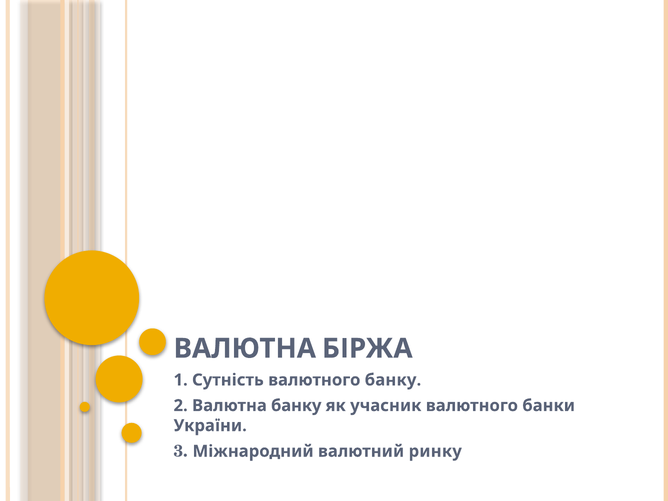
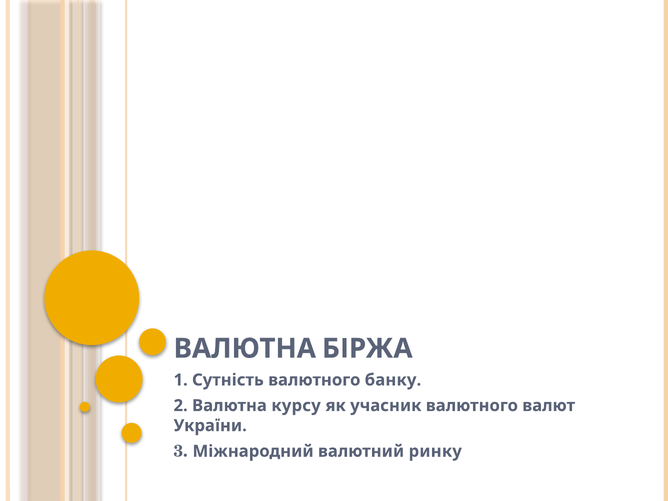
Валютна банку: банку -> курсу
банки: банки -> валют
